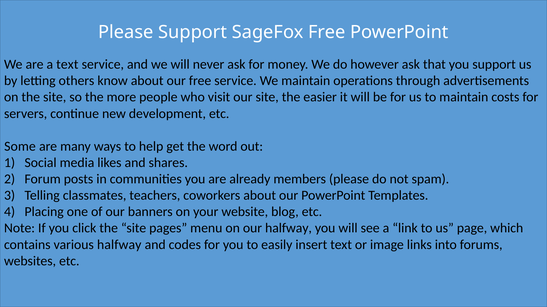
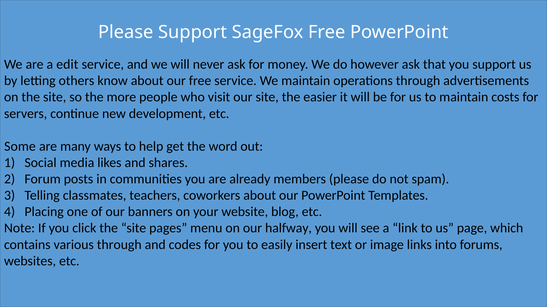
a text: text -> edit
various halfway: halfway -> through
